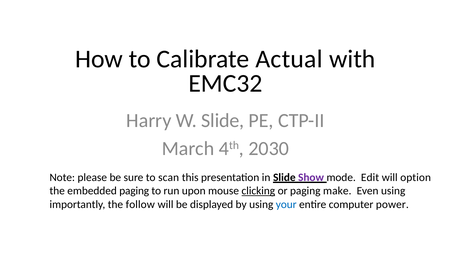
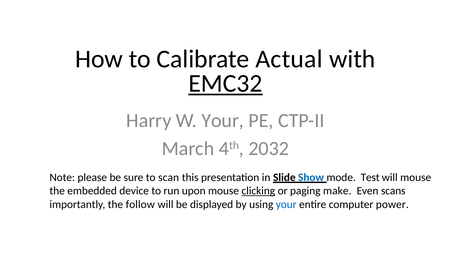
EMC32 underline: none -> present
W Slide: Slide -> Your
2030: 2030 -> 2032
Show colour: purple -> blue
Edit: Edit -> Test
will option: option -> mouse
embedded paging: paging -> device
Even using: using -> scans
